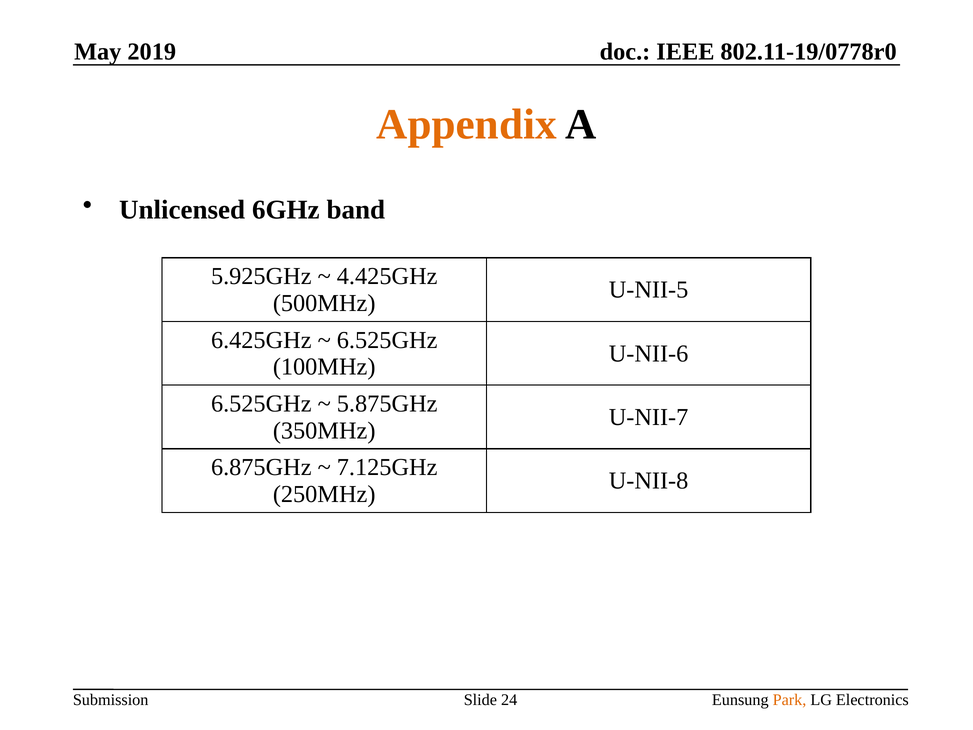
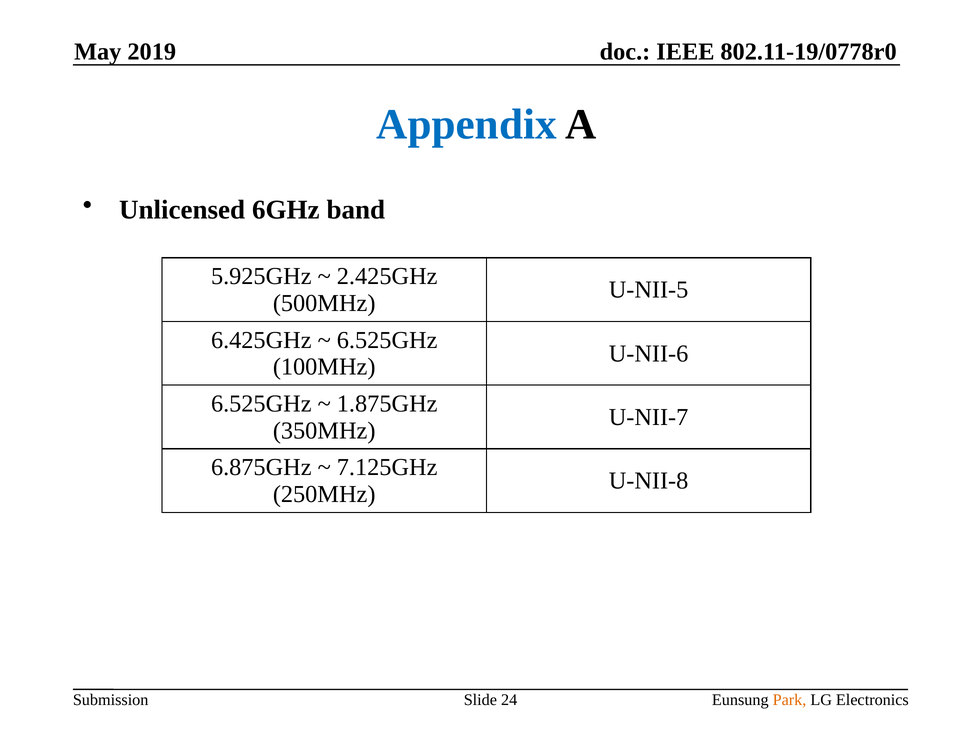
Appendix colour: orange -> blue
4.425GHz: 4.425GHz -> 2.425GHz
5.875GHz: 5.875GHz -> 1.875GHz
